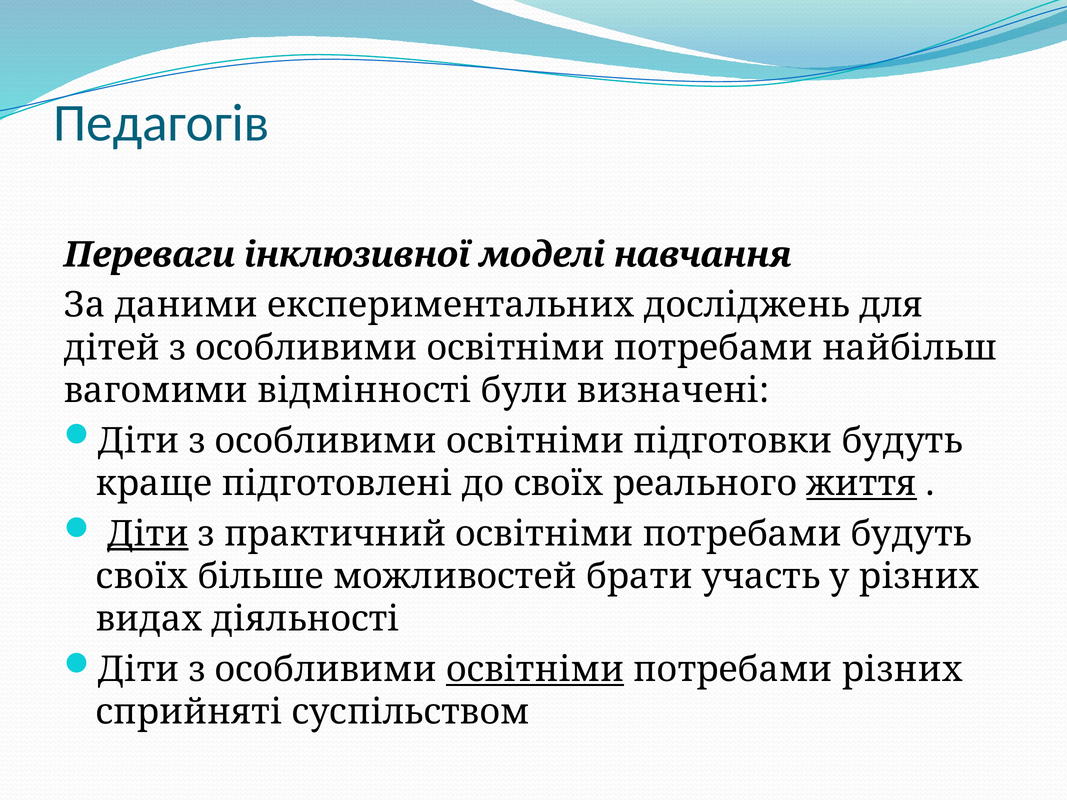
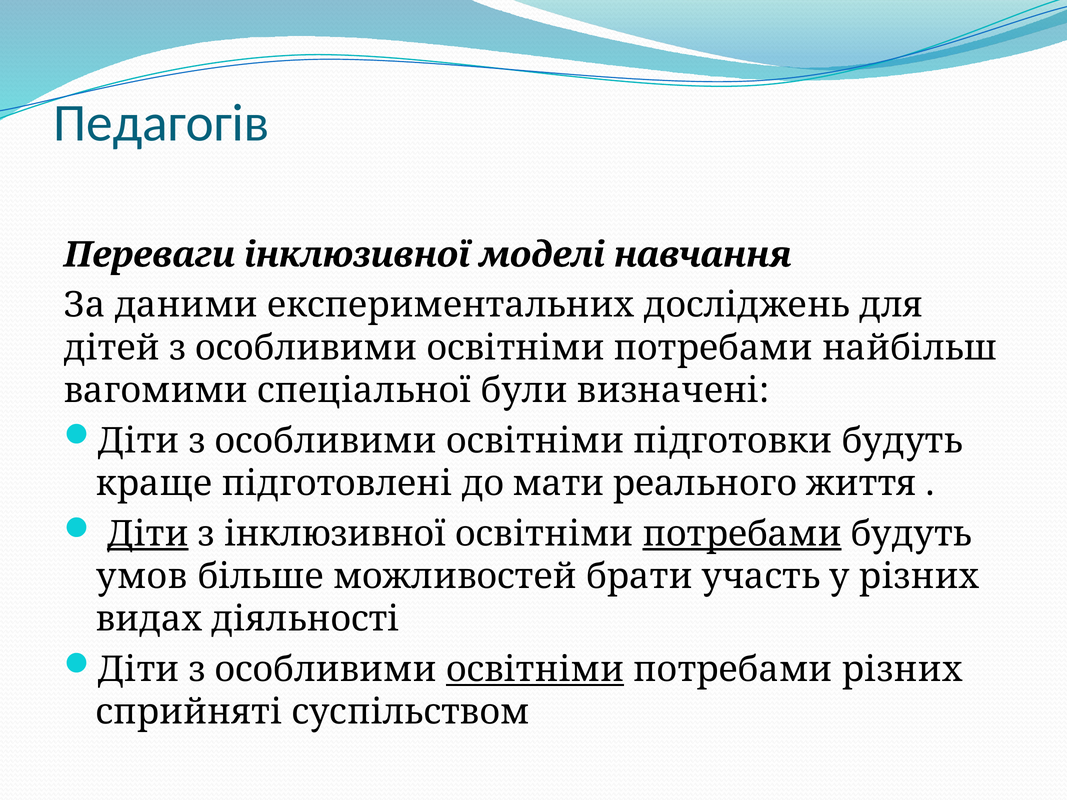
відмінності: відмінності -> спеціальної
до своїх: своїх -> мати
життя underline: present -> none
з практичний: практичний -> інклюзивної
потребами at (742, 534) underline: none -> present
своїх at (142, 577): своїх -> умов
